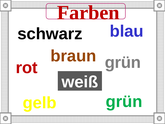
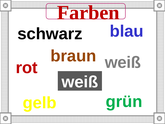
grün at (123, 62): grün -> weiß
